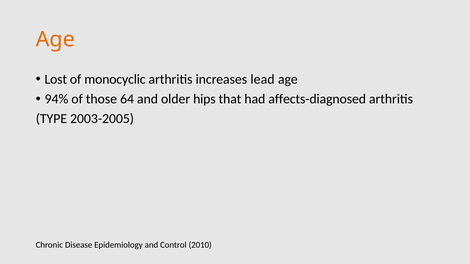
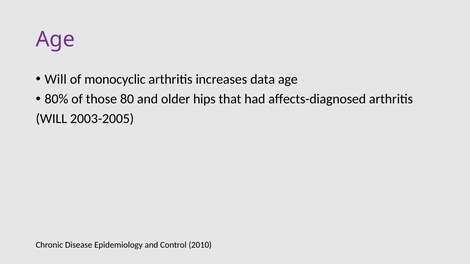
Age at (55, 39) colour: orange -> purple
Lost at (56, 79): Lost -> Will
lead: lead -> data
94%: 94% -> 80%
64: 64 -> 80
TYPE at (51, 119): TYPE -> WILL
